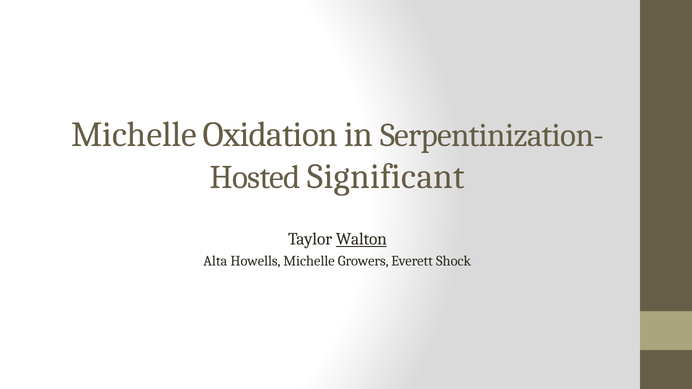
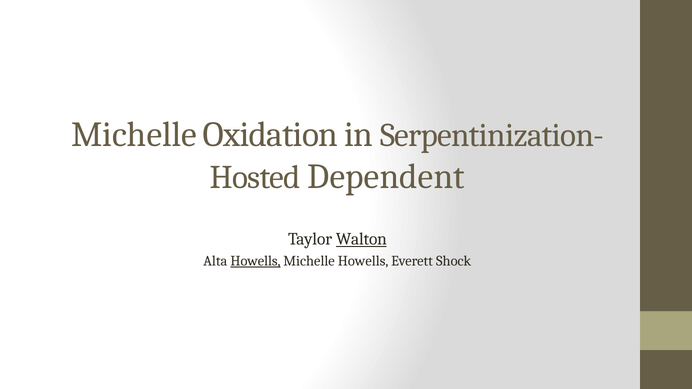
Significant: Significant -> Dependent
Howells at (256, 261) underline: none -> present
Michelle Growers: Growers -> Howells
